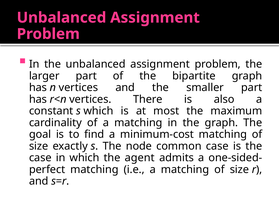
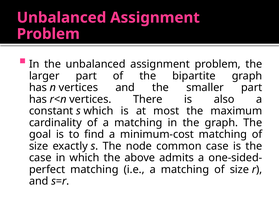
agent: agent -> above
